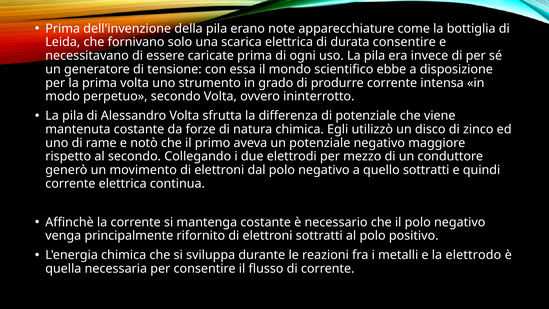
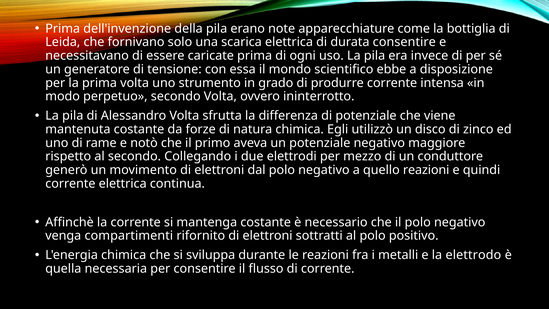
quello sottratti: sottratti -> reazioni
principalmente: principalmente -> compartimenti
